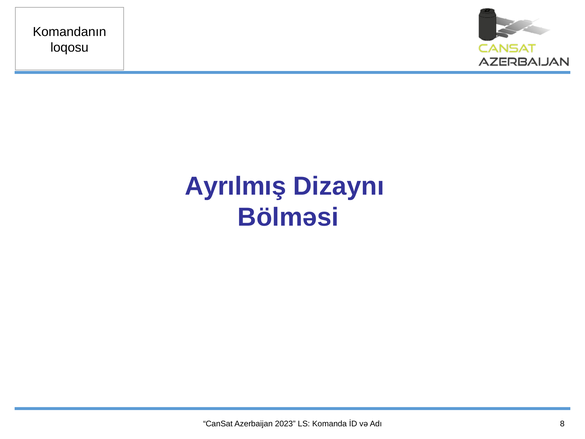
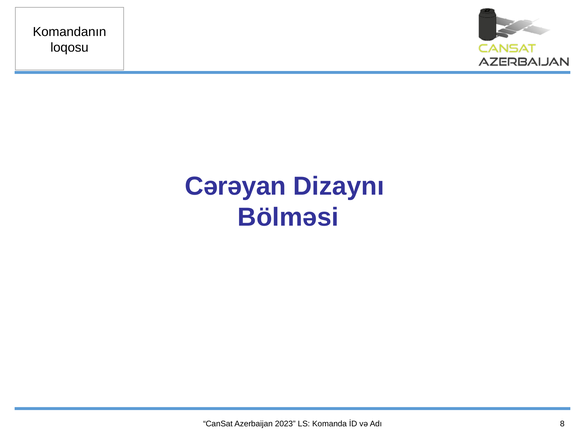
Ayrılmış: Ayrılmış -> Cərəyan
